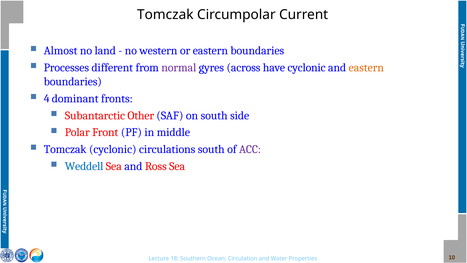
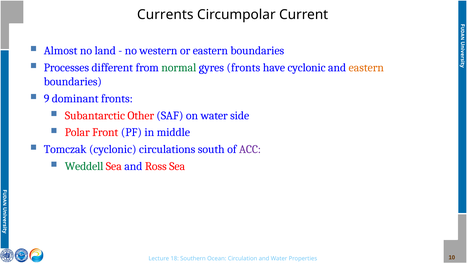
Tomczak at (165, 15): Tomczak -> Currents
normal colour: purple -> green
gyres across: across -> fronts
4: 4 -> 9
on south: south -> water
Weddell colour: blue -> green
